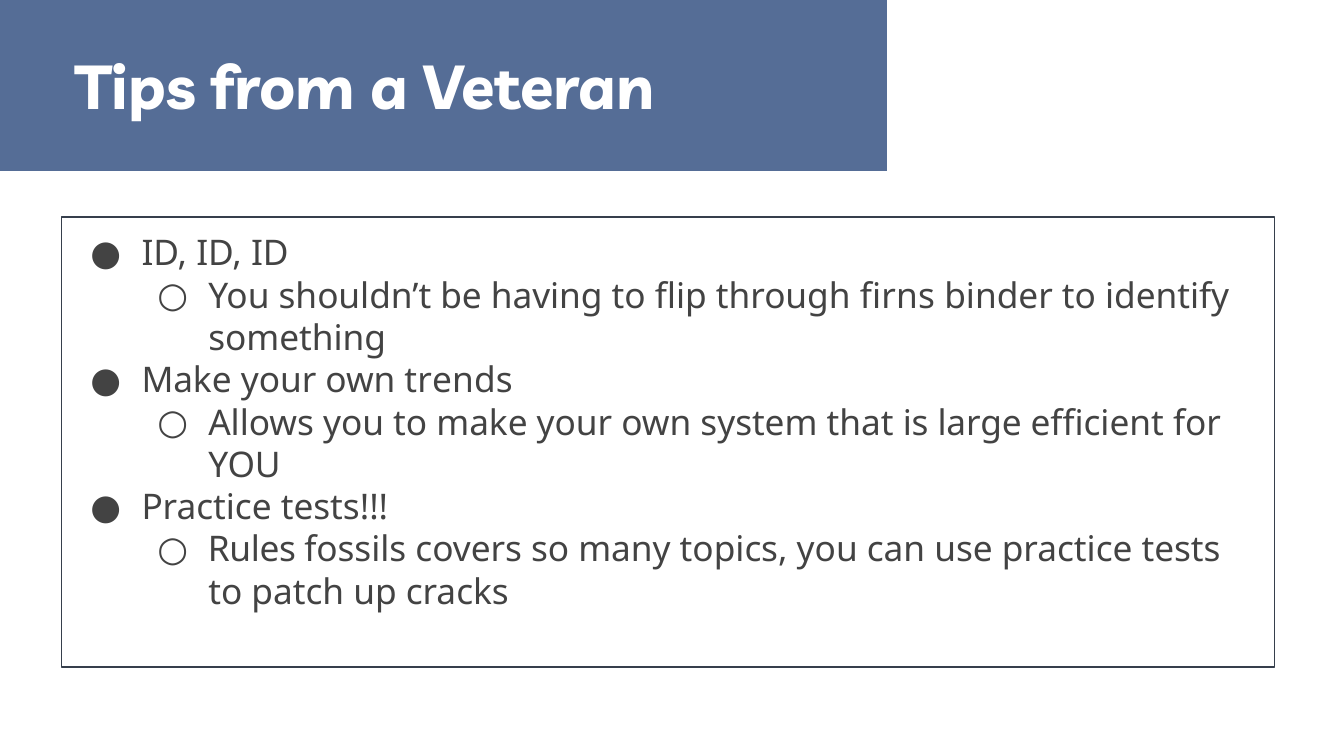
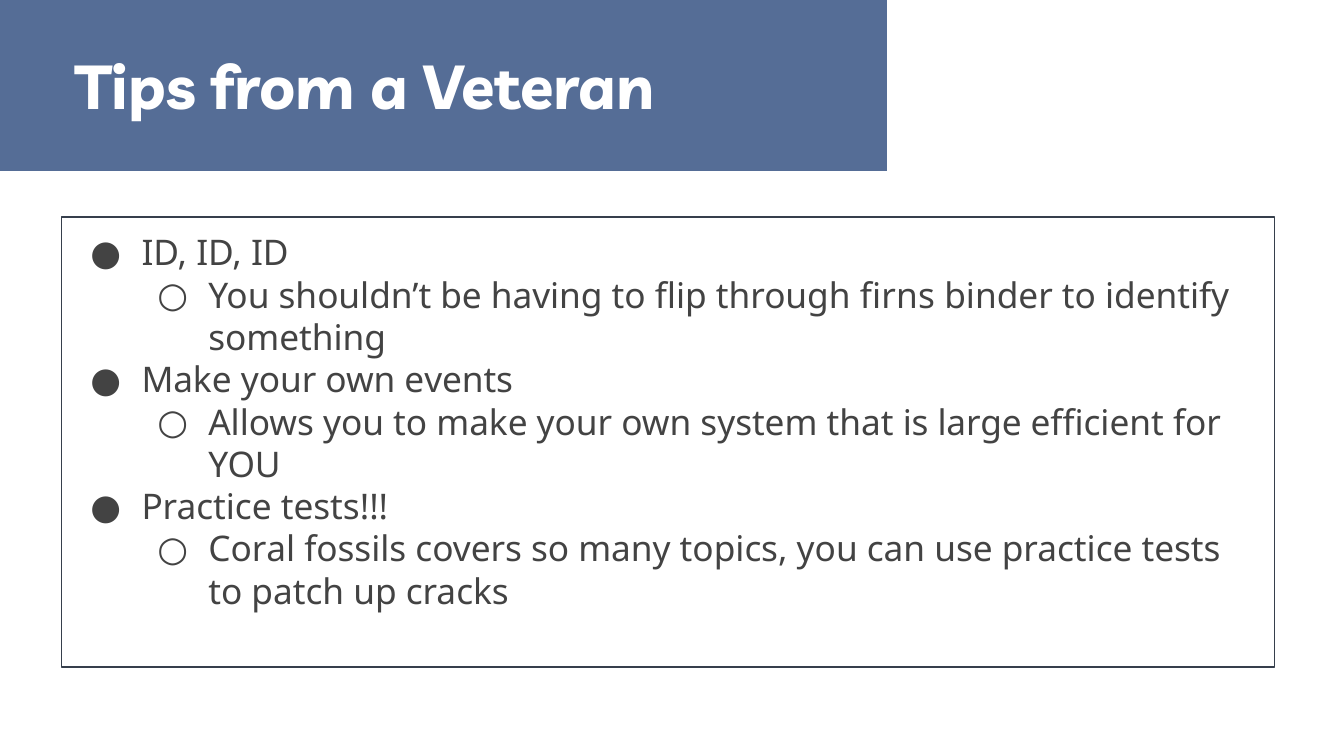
trends: trends -> events
Rules: Rules -> Coral
